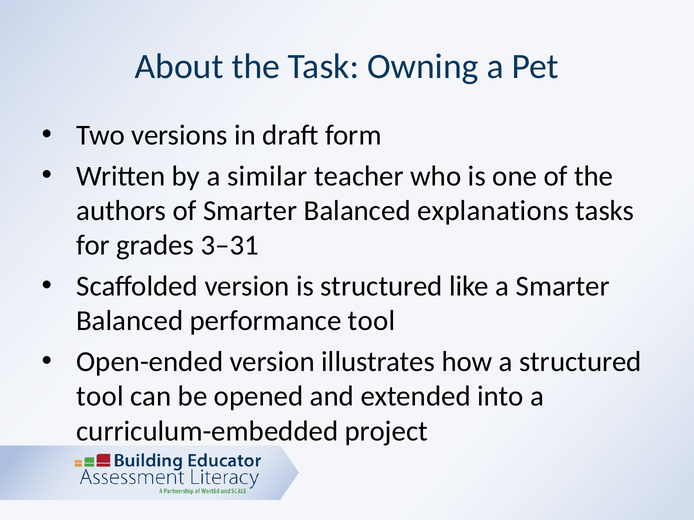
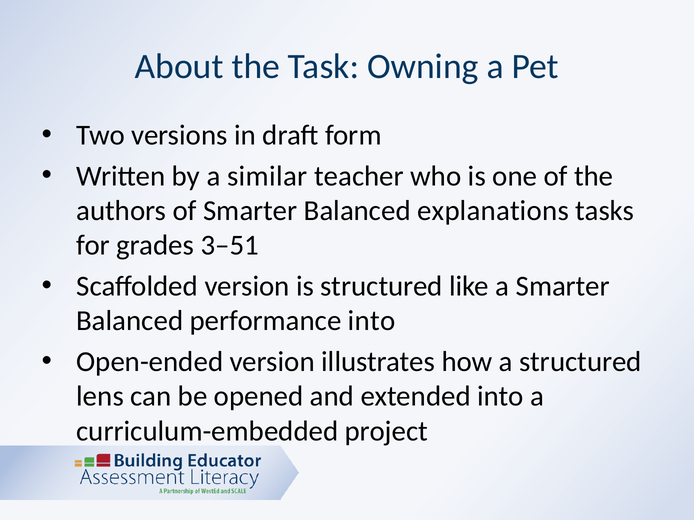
3–31: 3–31 -> 3–51
performance tool: tool -> into
tool at (100, 397): tool -> lens
